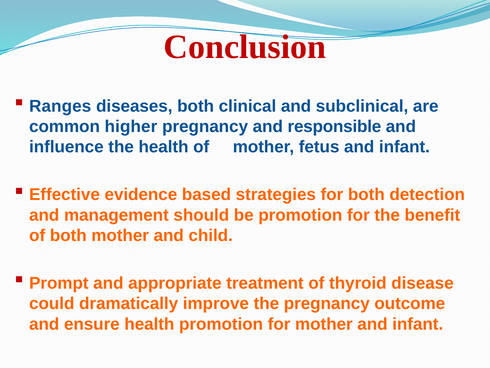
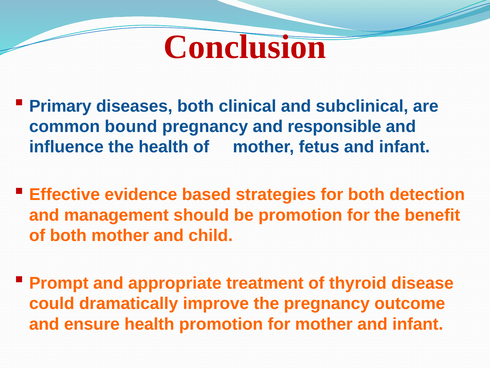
Ranges: Ranges -> Primary
higher: higher -> bound
